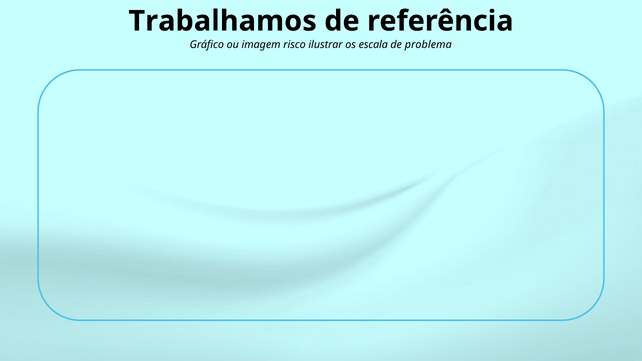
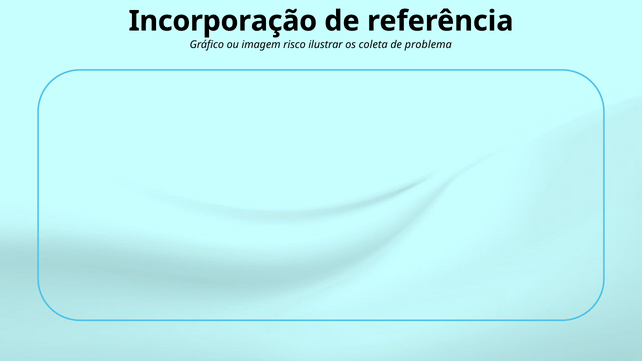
Trabalhamos: Trabalhamos -> Incorporação
escala: escala -> coleta
